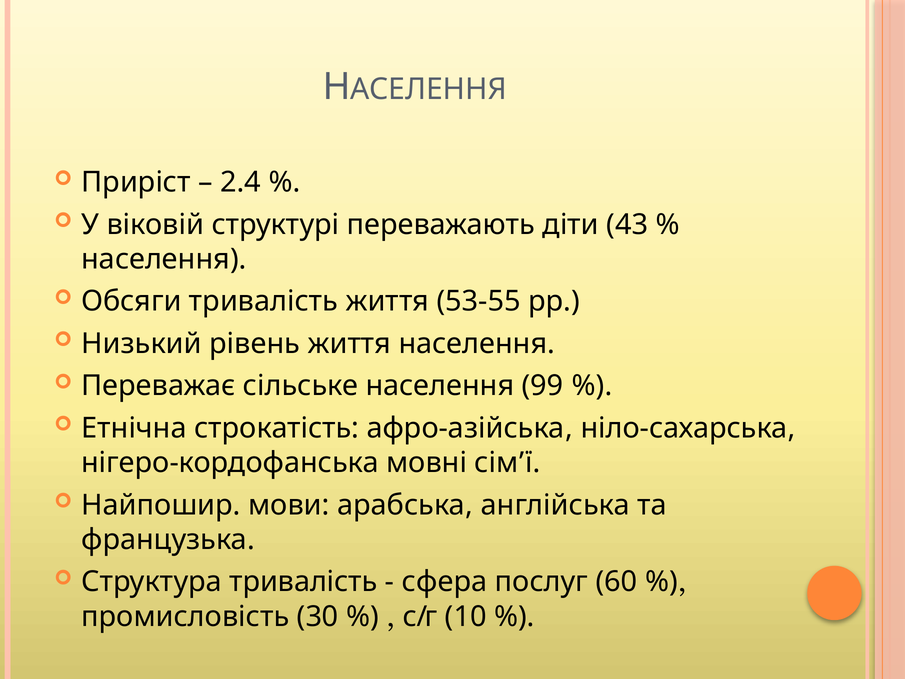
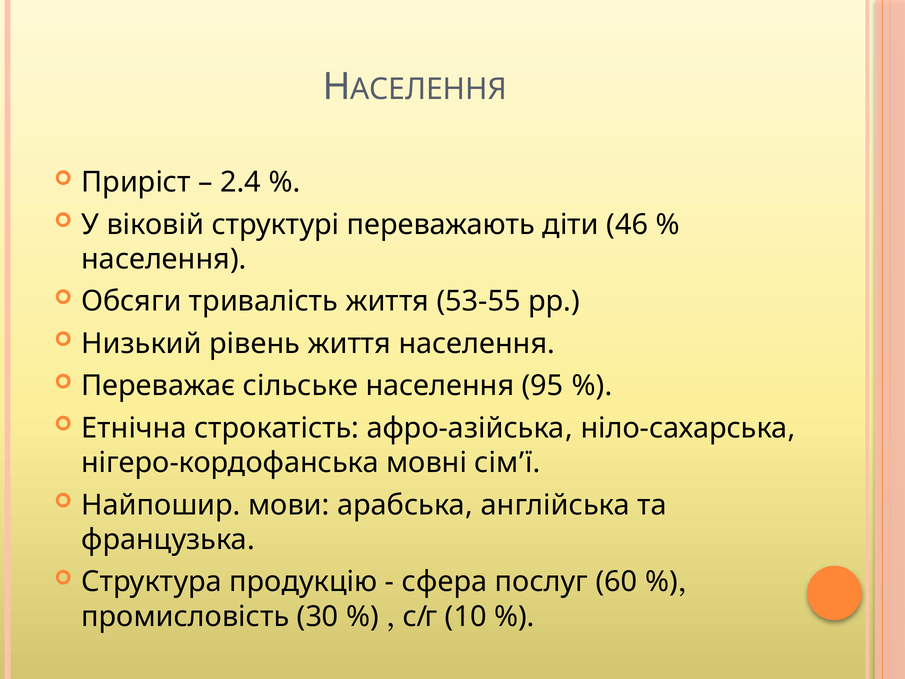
43: 43 -> 46
99: 99 -> 95
Структура тривалість: тривалість -> продукцію
